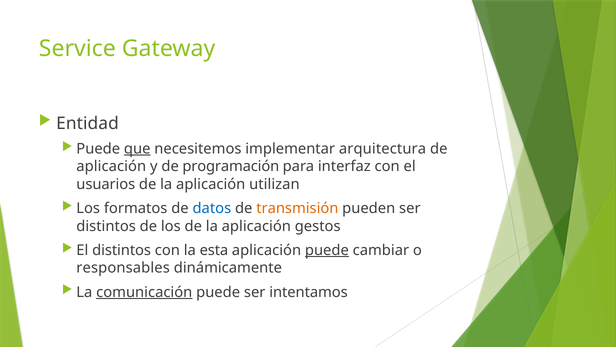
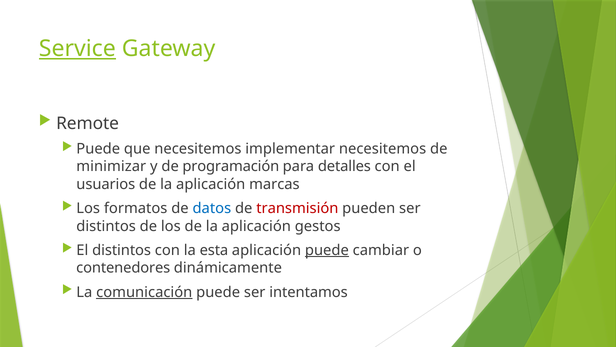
Service underline: none -> present
Entidad: Entidad -> Remote
que underline: present -> none
implementar arquitectura: arquitectura -> necesitemos
aplicación at (111, 166): aplicación -> minimizar
interfaz: interfaz -> detalles
utilizan: utilizan -> marcas
transmisión colour: orange -> red
responsables: responsables -> contenedores
